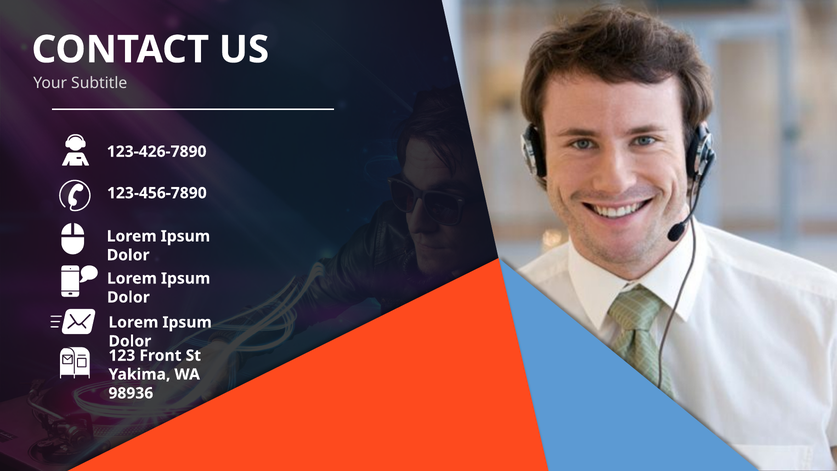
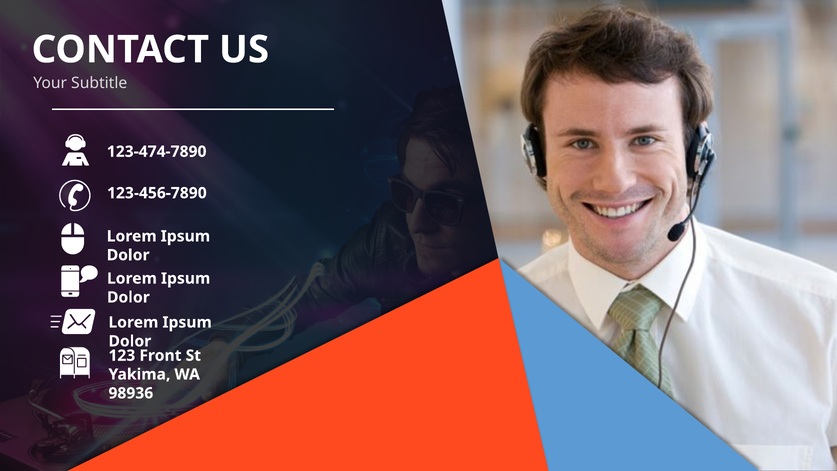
123-426-7890: 123-426-7890 -> 123-474-7890
